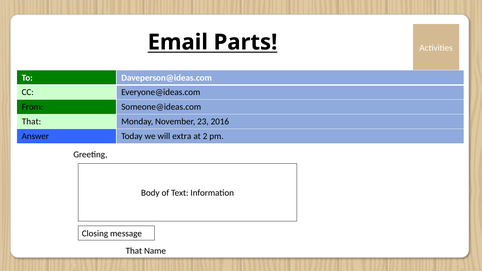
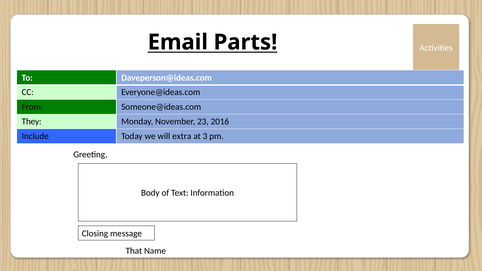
That at (31, 122): That -> They
Answer: Answer -> Include
2: 2 -> 3
